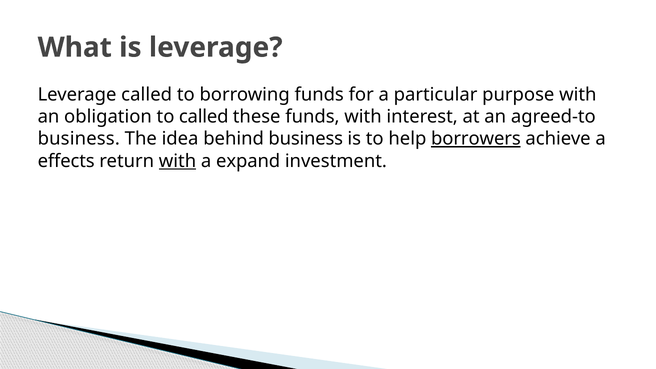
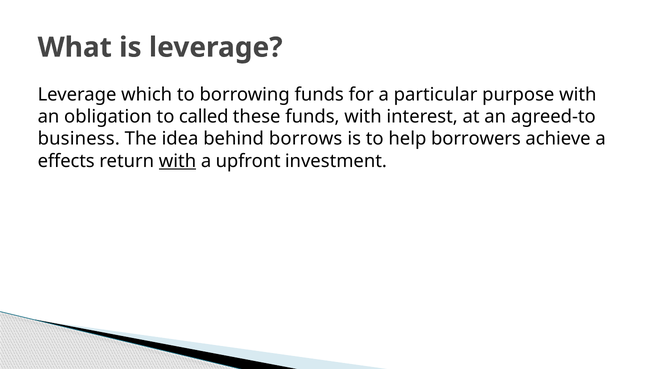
Leverage called: called -> which
behind business: business -> borrows
borrowers underline: present -> none
expand: expand -> upfront
